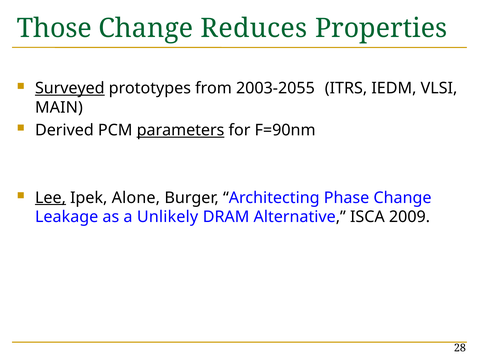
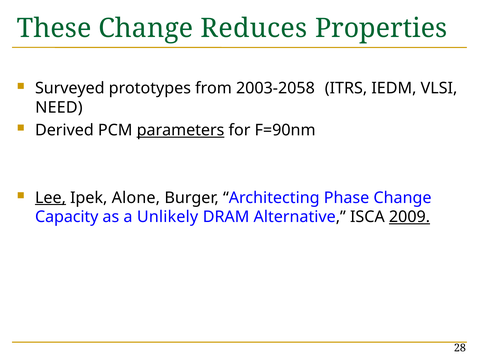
Those: Those -> These
Surveyed underline: present -> none
2003-2055: 2003-2055 -> 2003-2058
MAIN: MAIN -> NEED
Leakage: Leakage -> Capacity
2009 underline: none -> present
